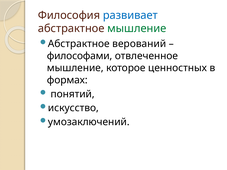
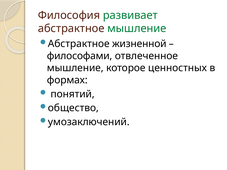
развивает colour: blue -> green
верований: верований -> жизненной
искусство: искусство -> общество
